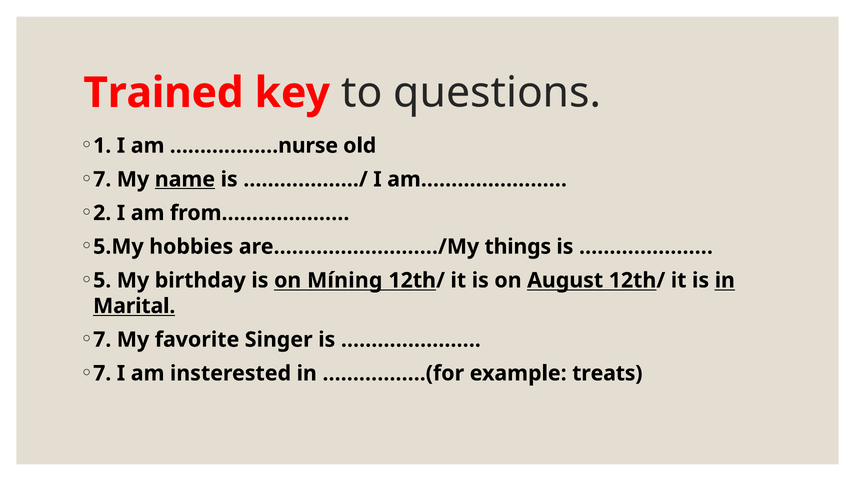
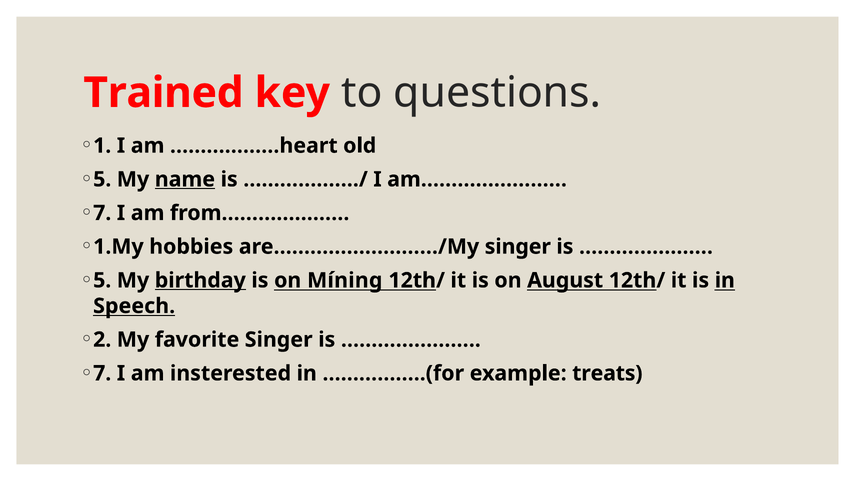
………………nurse: ………………nurse -> ………………heart
7 at (102, 179): 7 -> 5
2 at (102, 213): 2 -> 7
5.My: 5.My -> 1.My
are………………………/My things: things -> singer
birthday underline: none -> present
Marital: Marital -> Speech
7 at (102, 340): 7 -> 2
